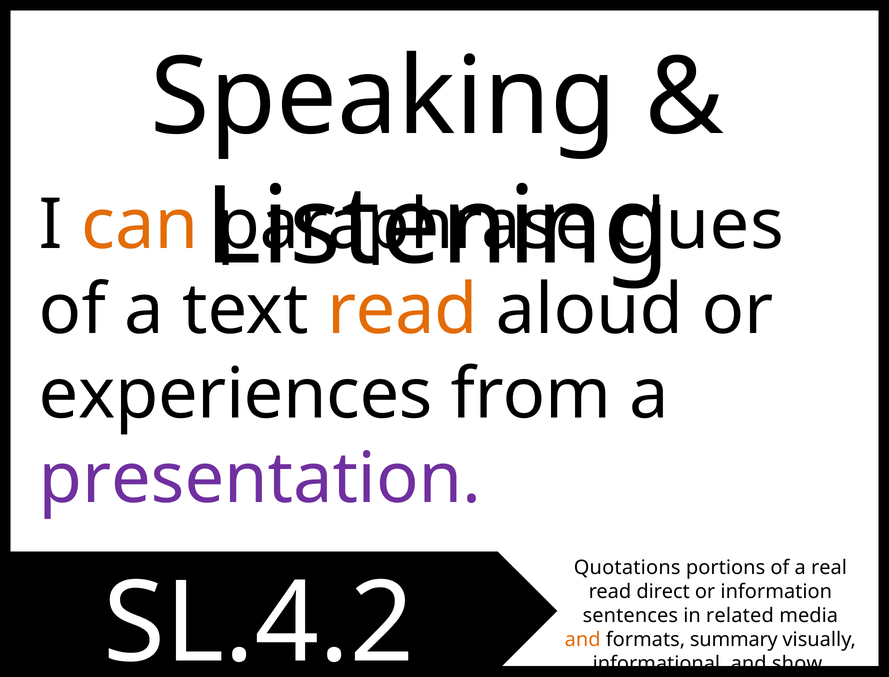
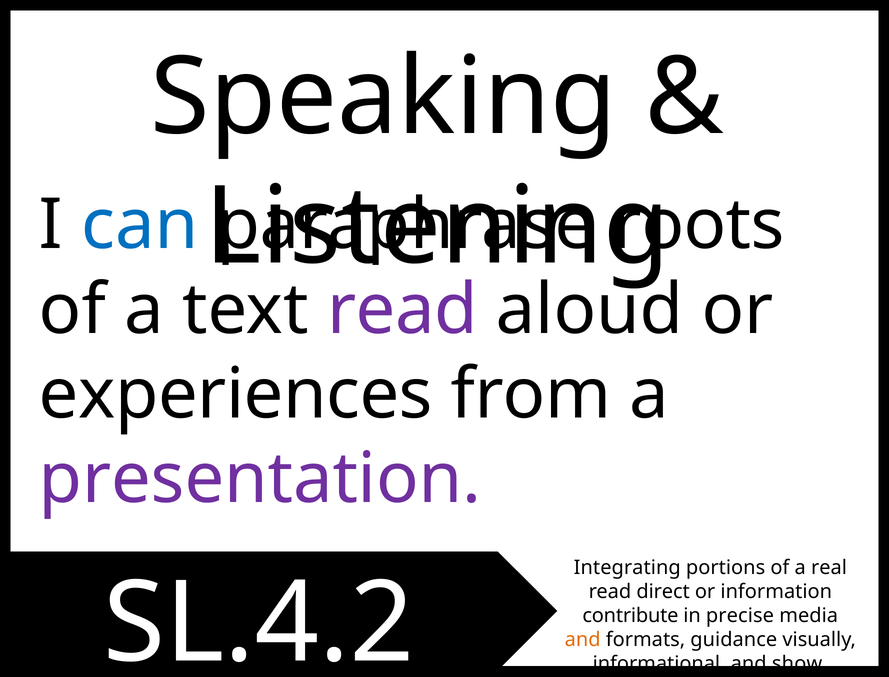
can colour: orange -> blue
clues: clues -> roots
read at (402, 310) colour: orange -> purple
Quotations: Quotations -> Integrating
sentences: sentences -> contribute
related: related -> precise
summary: summary -> guidance
